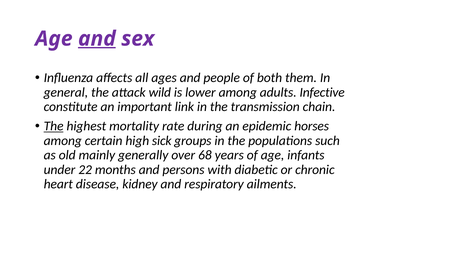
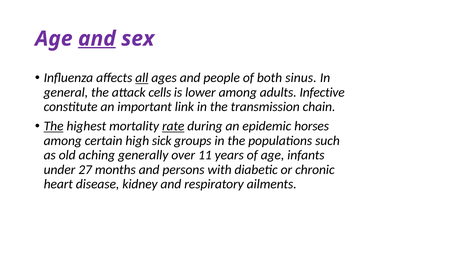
all underline: none -> present
them: them -> sinus
wild: wild -> cells
rate underline: none -> present
mainly: mainly -> aching
68: 68 -> 11
22: 22 -> 27
